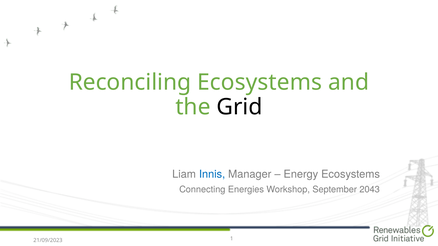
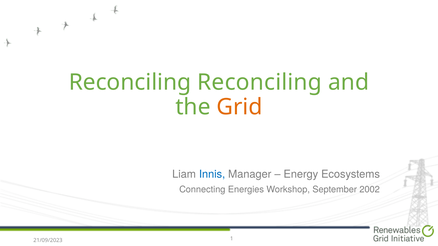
Reconciling Ecosystems: Ecosystems -> Reconciling
Grid colour: black -> orange
2043: 2043 -> 2002
